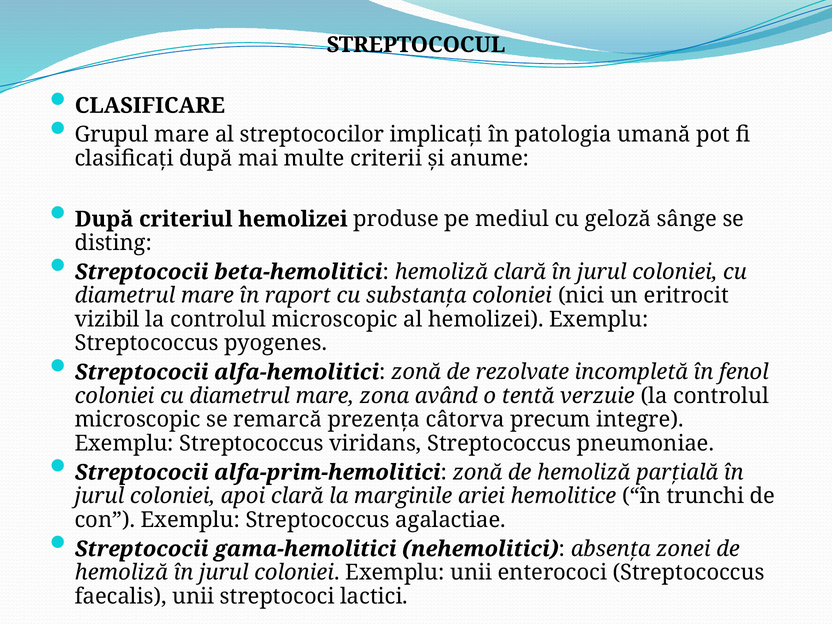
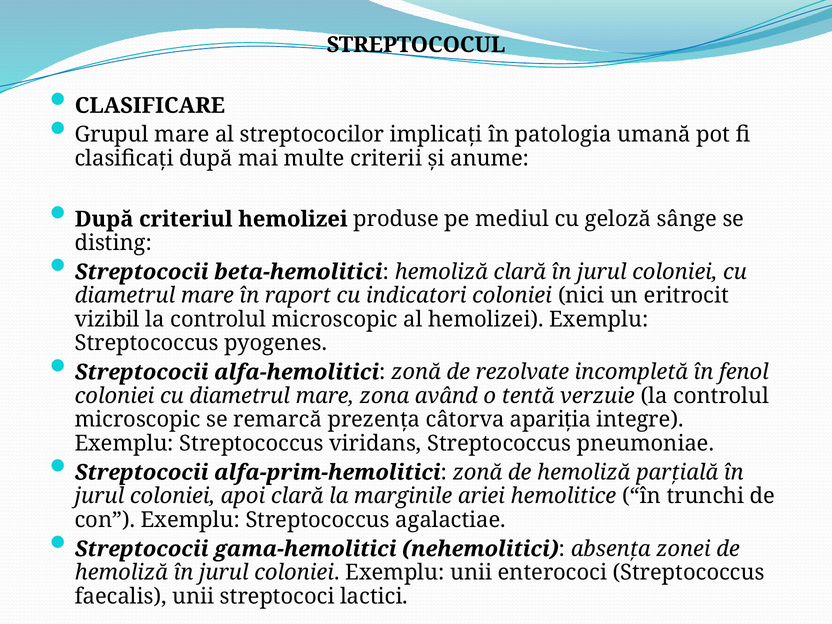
substanţa: substanţa -> indicatori
precum: precum -> apariţia
